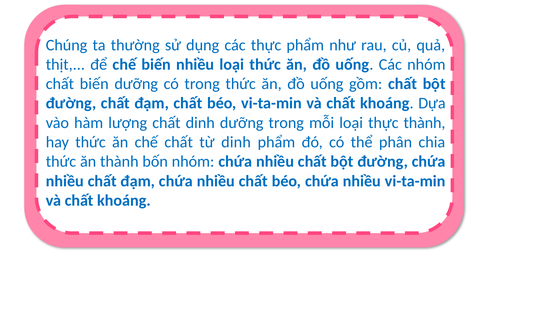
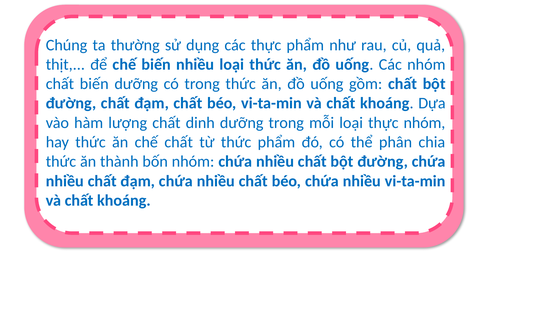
thực thành: thành -> nhóm
từ dinh: dinh -> thức
